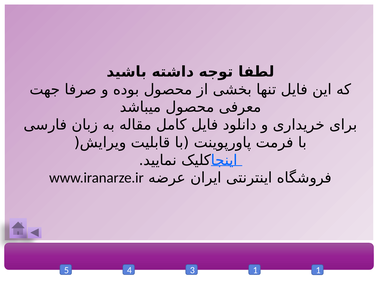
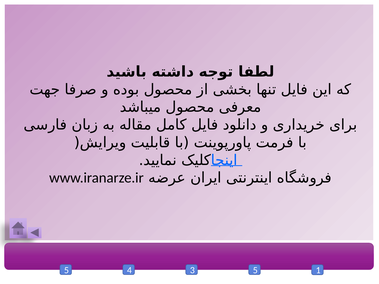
3 1: 1 -> 5
